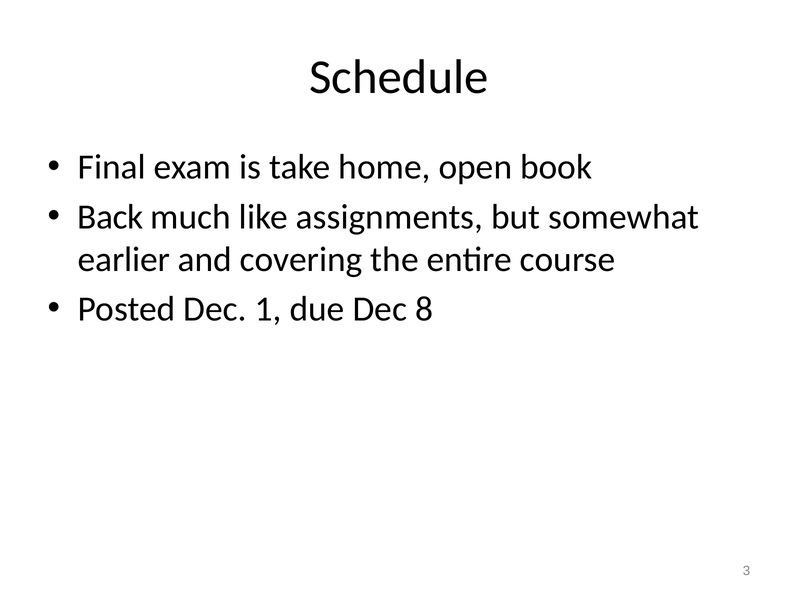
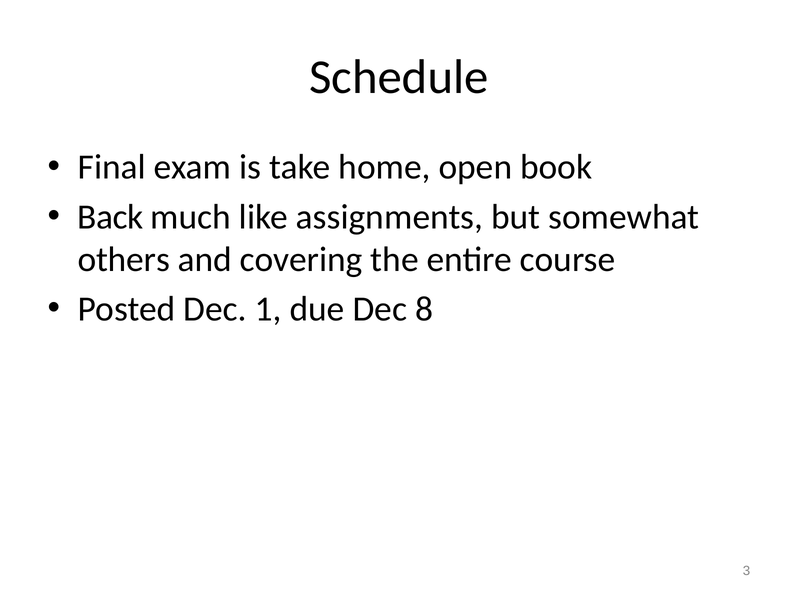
earlier: earlier -> others
